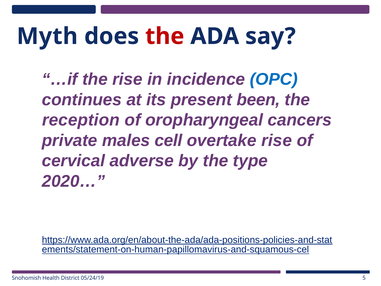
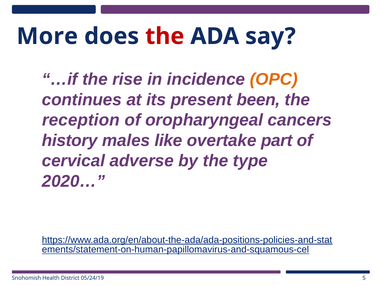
Myth: Myth -> More
OPC colour: blue -> orange
private: private -> history
cell: cell -> like
overtake rise: rise -> part
